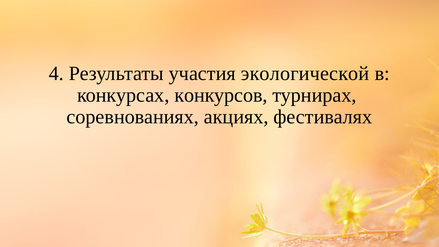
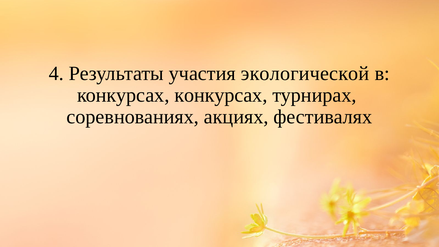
конкурсах конкурсов: конкурсов -> конкурсах
